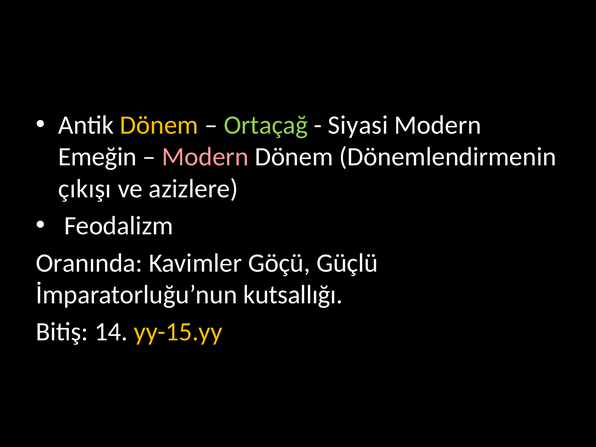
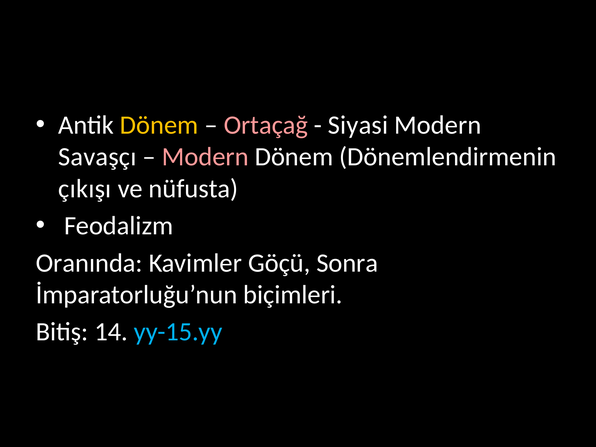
Ortaçağ colour: light green -> pink
Emeğin: Emeğin -> Savaşçı
azizlere: azizlere -> nüfusta
Güçlü: Güçlü -> Sonra
kutsallığı: kutsallığı -> biçimleri
yy-15.yy colour: yellow -> light blue
